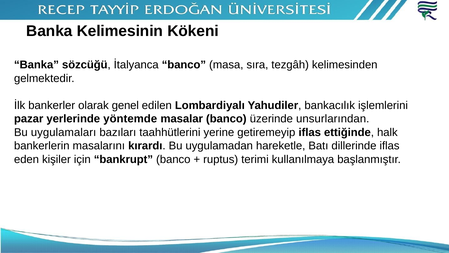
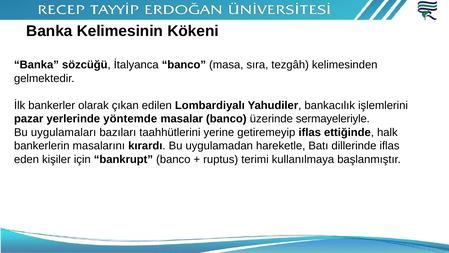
genel: genel -> çıkan
unsurlarından: unsurlarından -> sermayeleriyle
